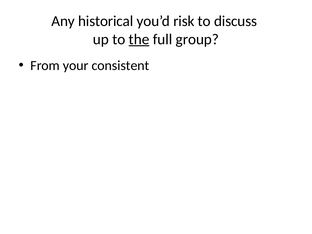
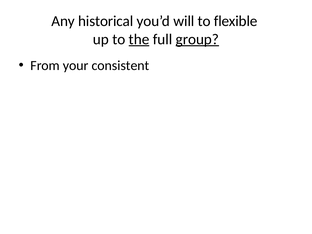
risk: risk -> will
discuss: discuss -> flexible
group underline: none -> present
